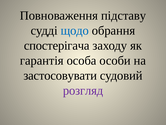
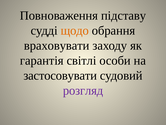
щодо colour: blue -> orange
спостерігача: спостерігача -> враховувати
особа: особа -> світлі
